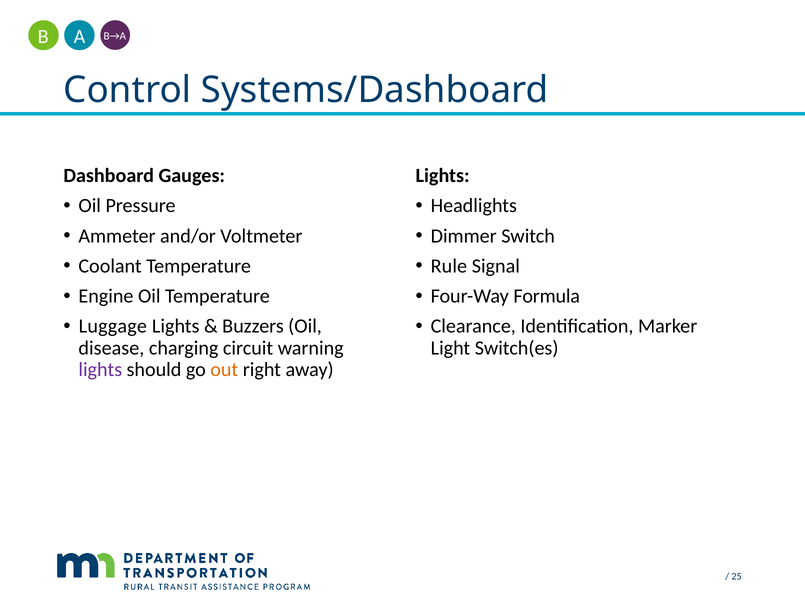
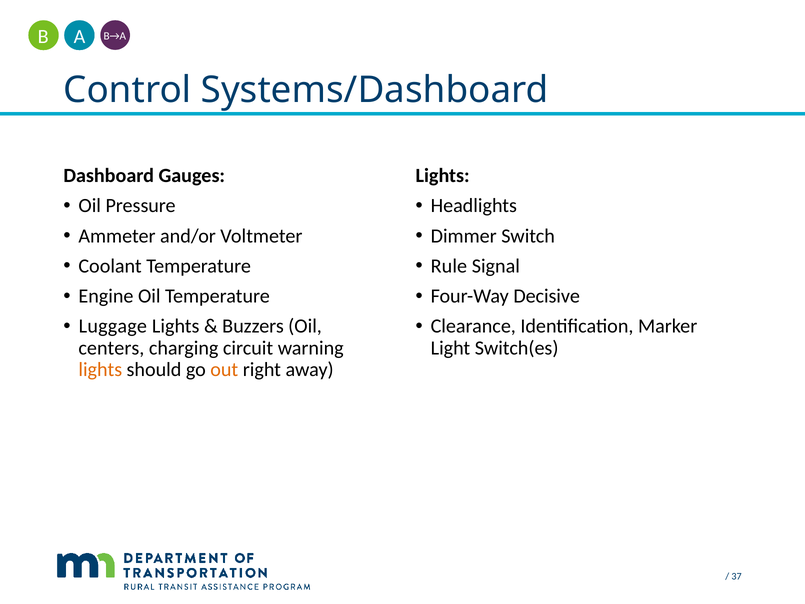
Formula: Formula -> Decisive
disease: disease -> centers
lights at (100, 370) colour: purple -> orange
25: 25 -> 37
